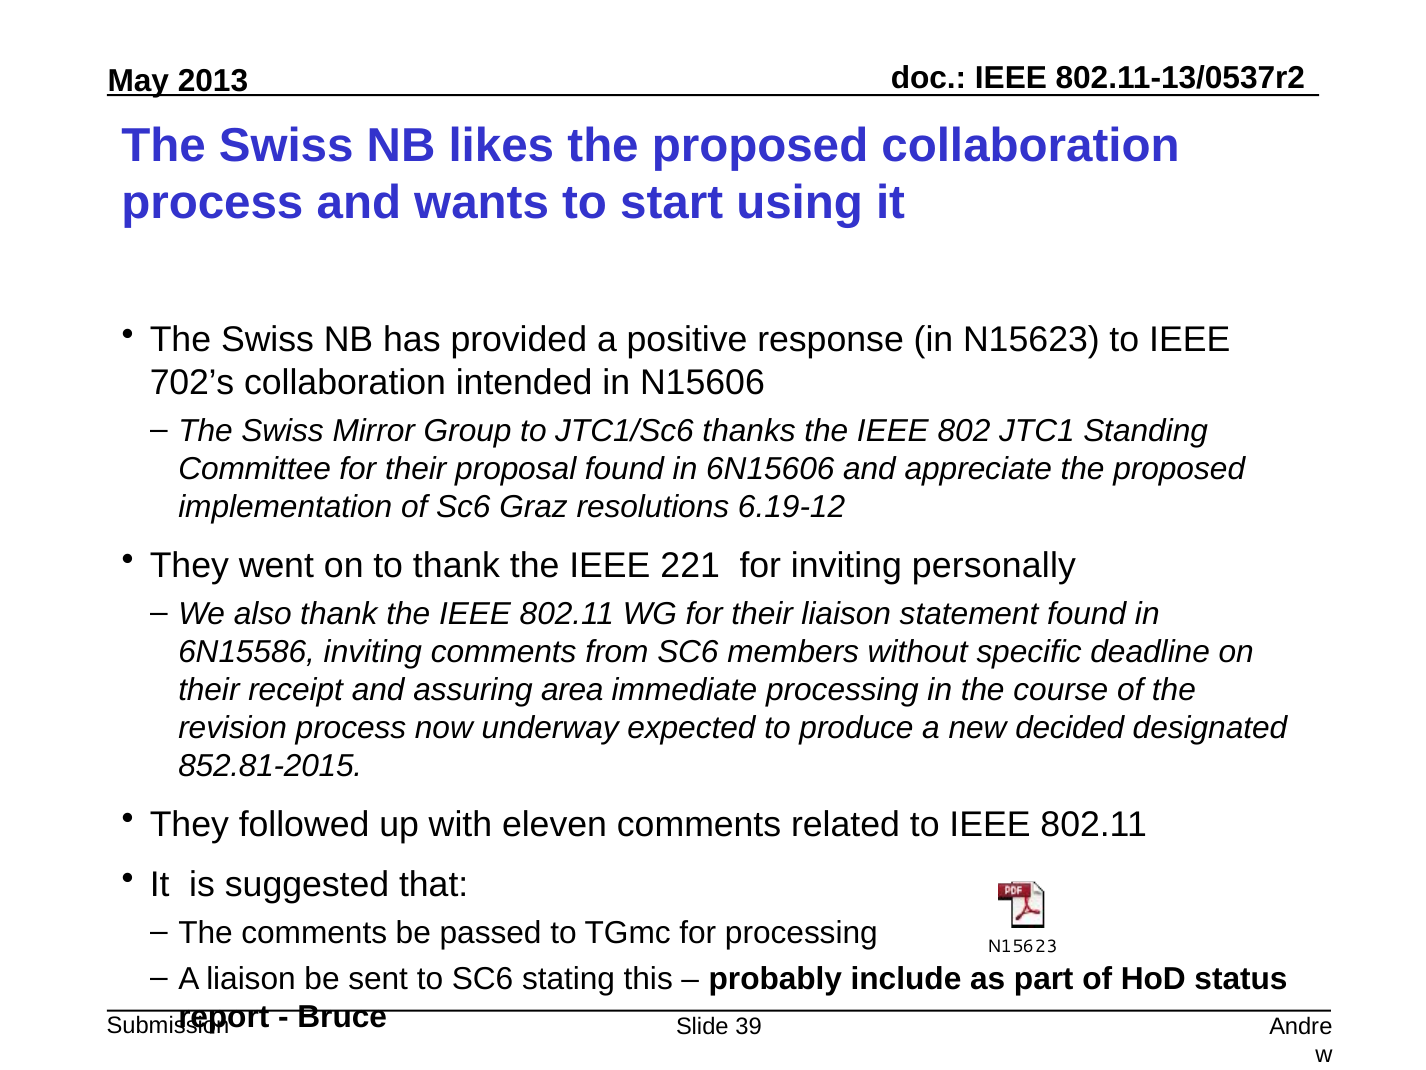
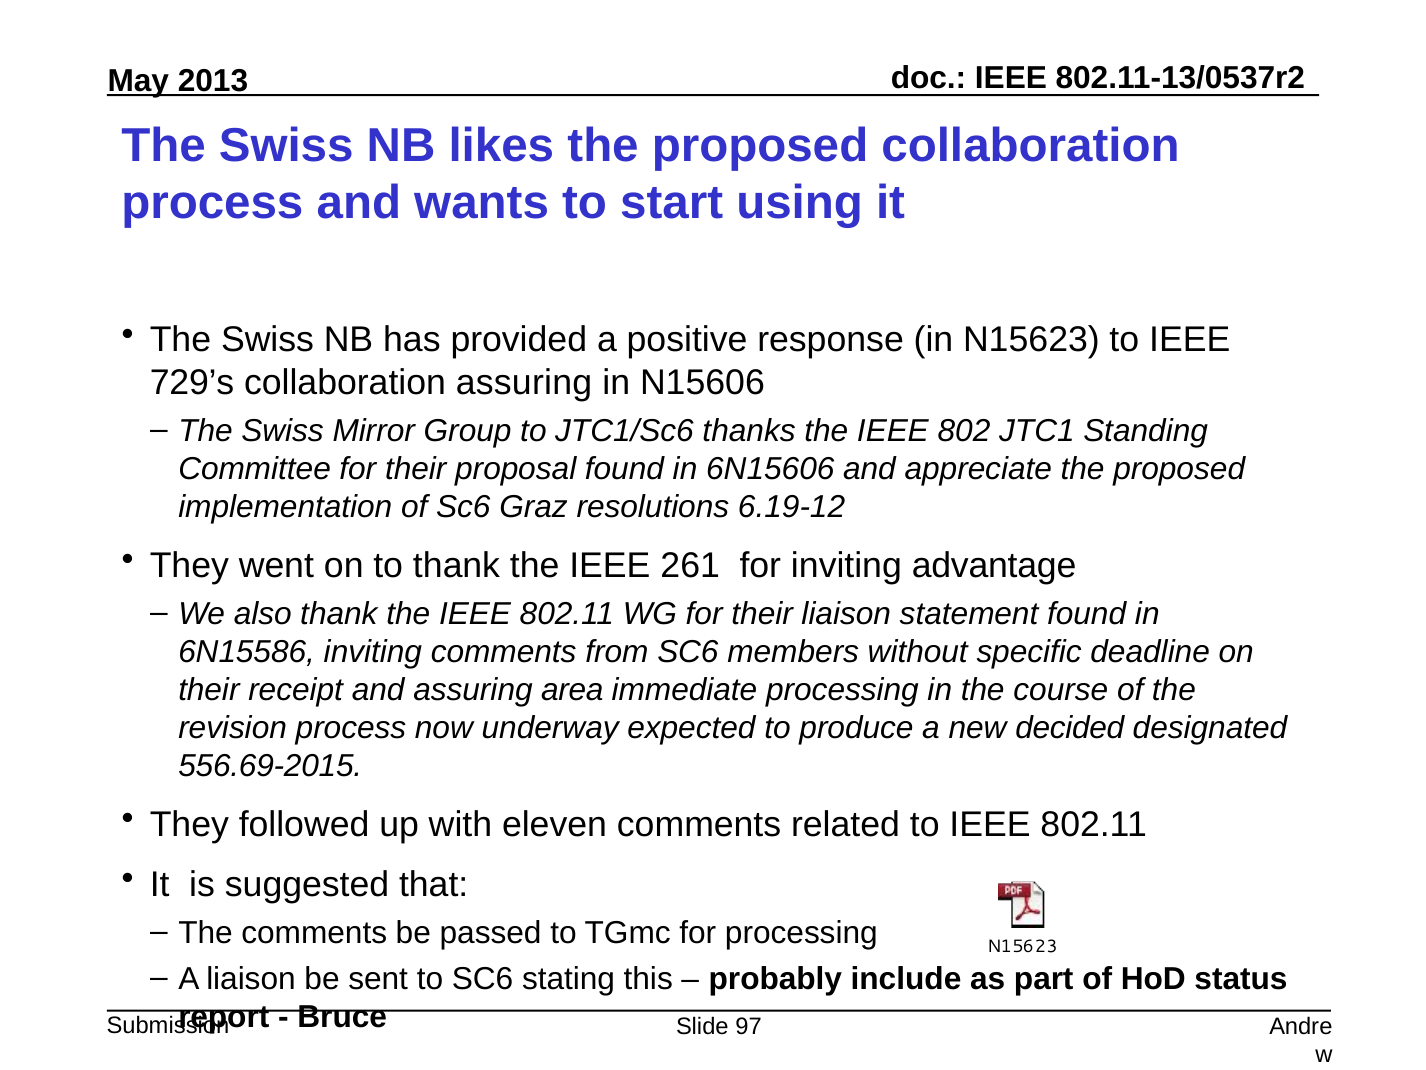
702’s: 702’s -> 729’s
collaboration intended: intended -> assuring
221: 221 -> 261
personally: personally -> advantage
852.81-2015: 852.81-2015 -> 556.69-2015
39: 39 -> 97
